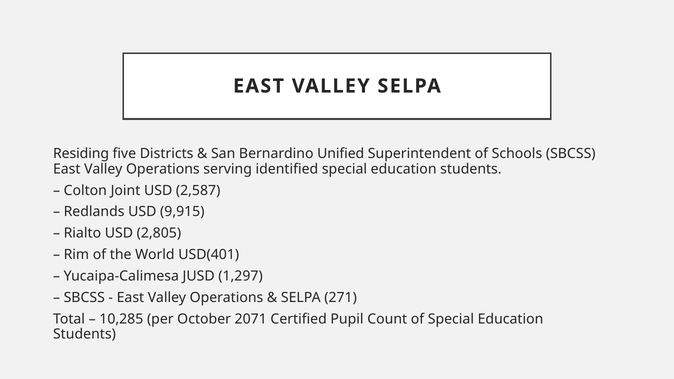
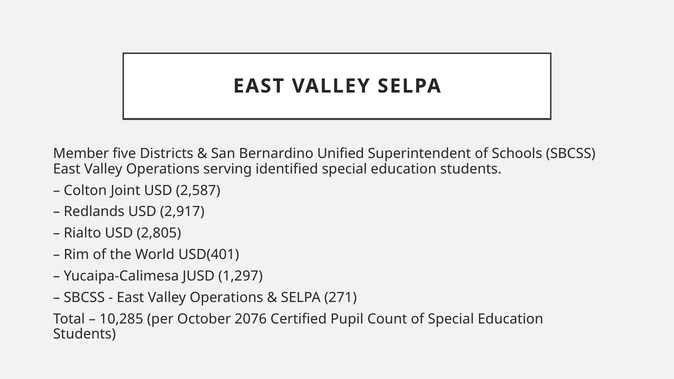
Residing: Residing -> Member
9,915: 9,915 -> 2,917
2071: 2071 -> 2076
